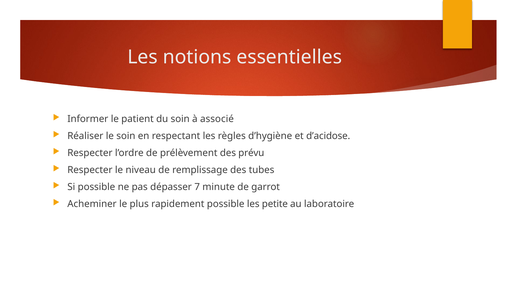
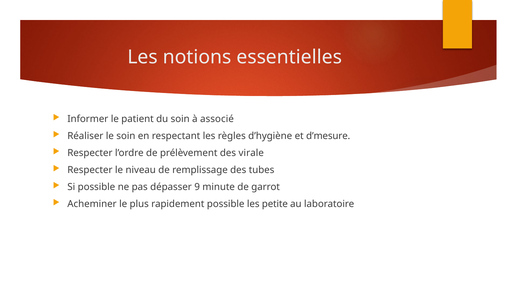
d’acidose: d’acidose -> d’mesure
prévu: prévu -> virale
7: 7 -> 9
